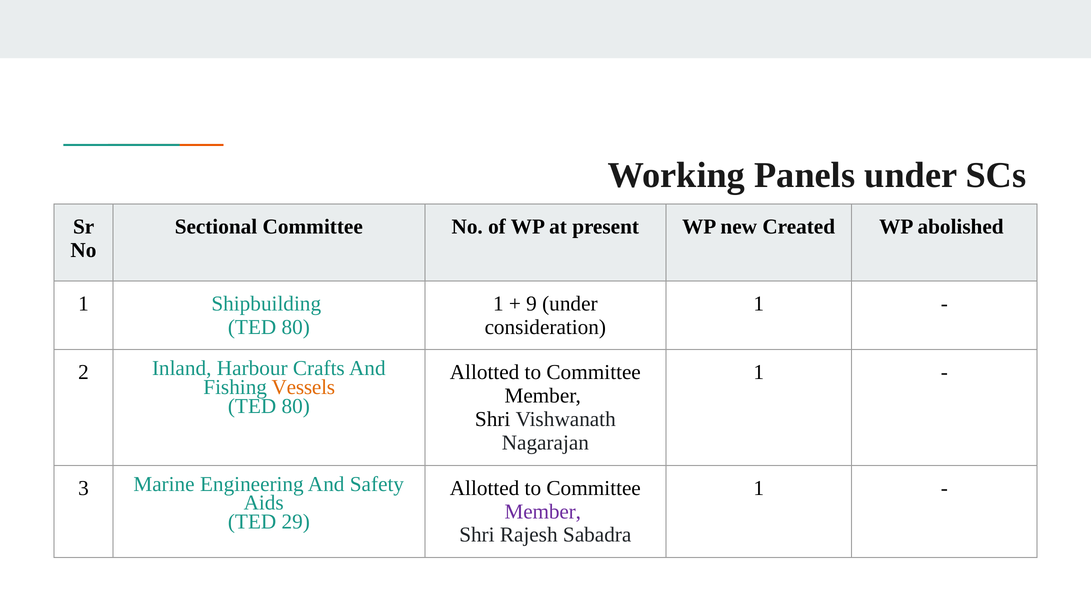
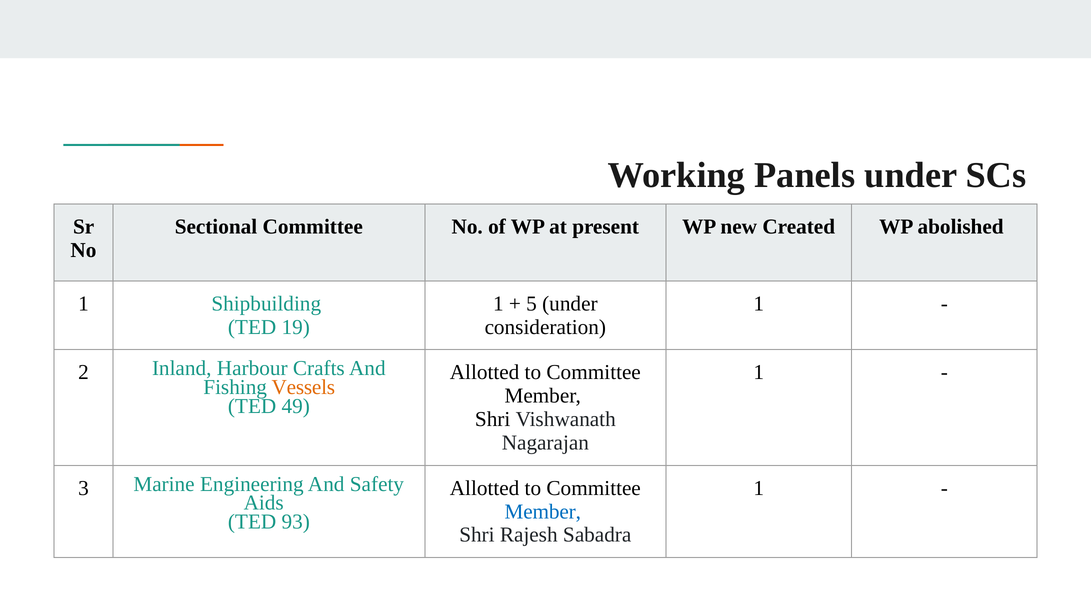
9: 9 -> 5
80 at (296, 327): 80 -> 19
80 at (296, 406): 80 -> 49
Member at (543, 511) colour: purple -> blue
29: 29 -> 93
